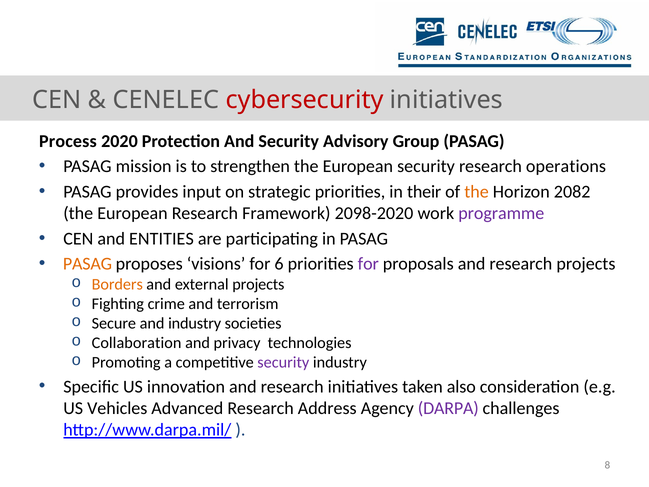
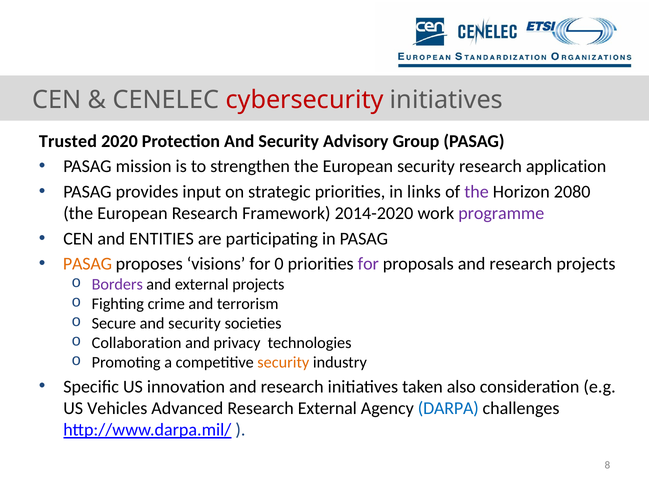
Process: Process -> Trusted
operations: operations -> application
their: their -> links
the at (477, 192) colour: orange -> purple
2082: 2082 -> 2080
2098-2020: 2098-2020 -> 2014-2020
6: 6 -> 0
Borders colour: orange -> purple
Secure and industry: industry -> security
security at (283, 362) colour: purple -> orange
Research Address: Address -> External
DARPA colour: purple -> blue
